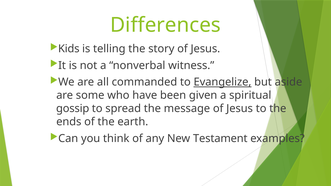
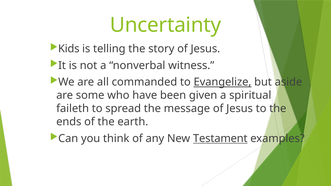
Differences: Differences -> Uncertainty
gossip: gossip -> faileth
Testament underline: none -> present
